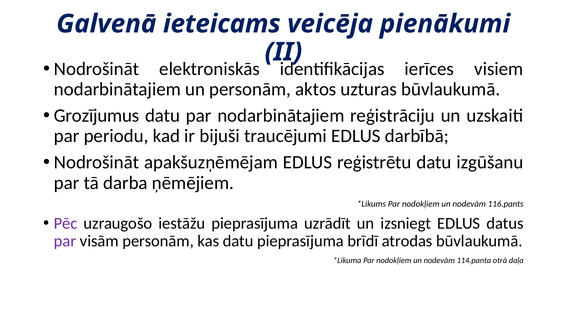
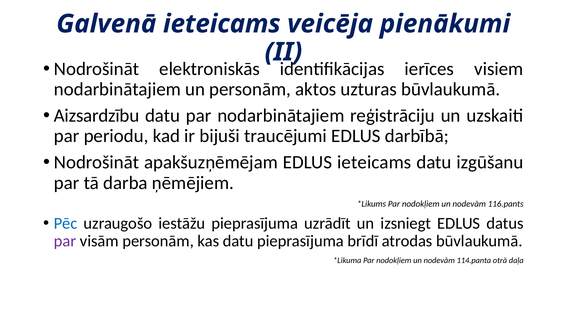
Grozījumus: Grozījumus -> Aizsardzību
EDLUS reģistrētu: reģistrētu -> ieteicams
Pēc colour: purple -> blue
